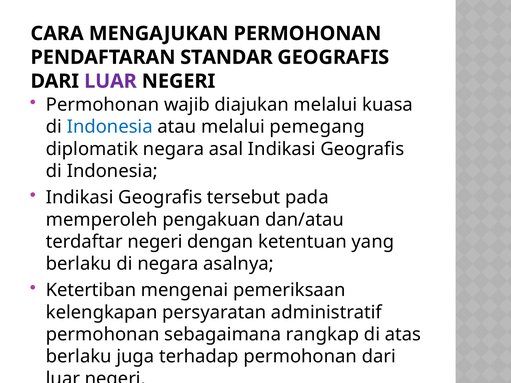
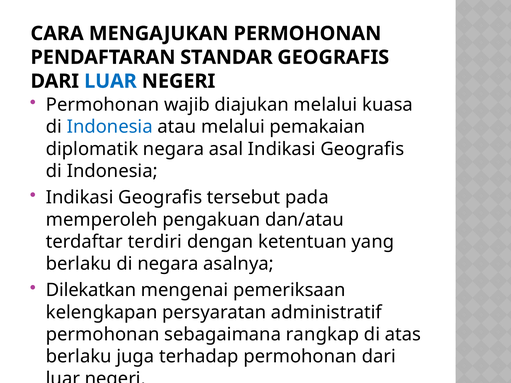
LUAR at (110, 81) colour: purple -> blue
pemegang: pemegang -> pemakaian
terdaftar negeri: negeri -> terdiri
Ketertiban: Ketertiban -> Dilekatkan
